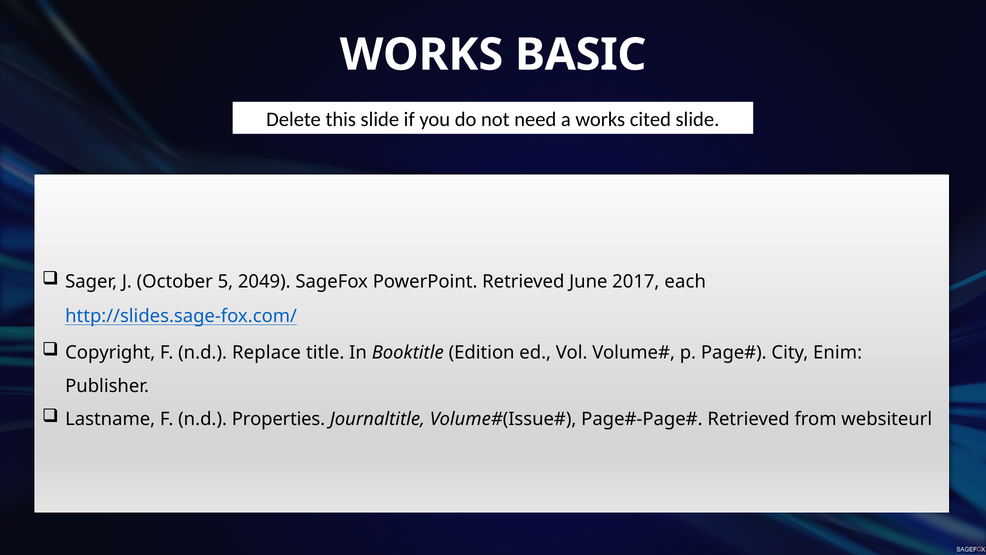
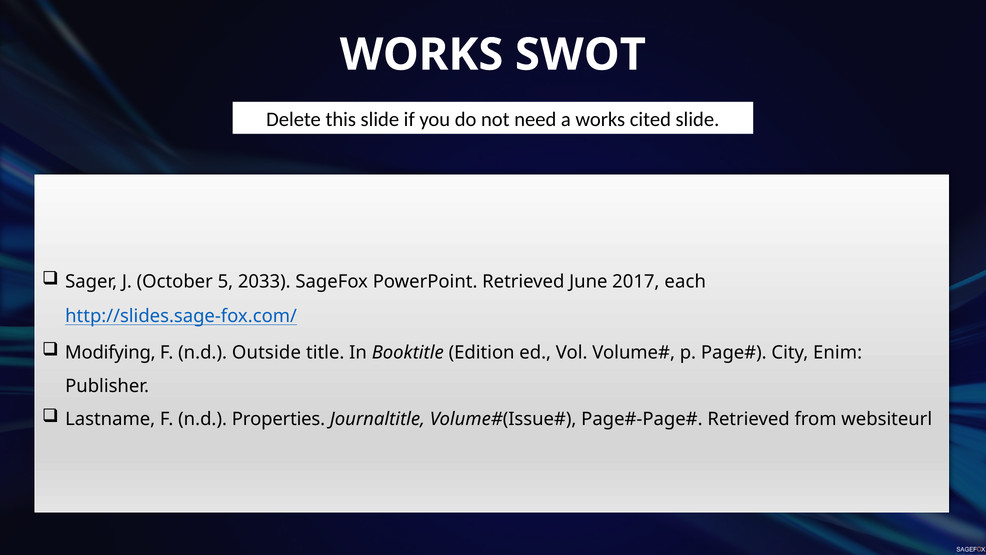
BASIC: BASIC -> SWOT
2049: 2049 -> 2033
Copyright: Copyright -> Modifying
Replace: Replace -> Outside
